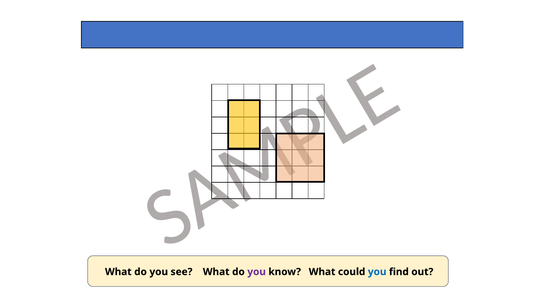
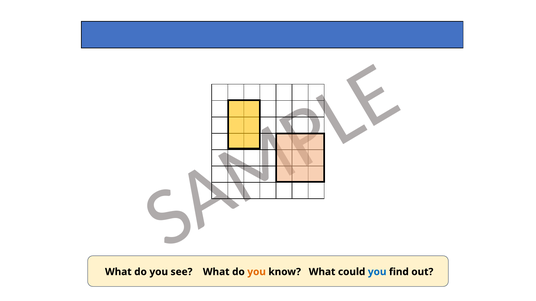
you at (257, 272) colour: purple -> orange
